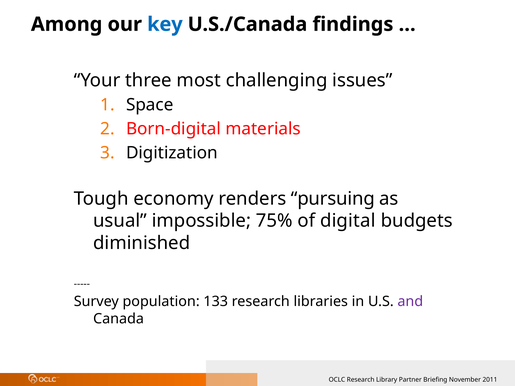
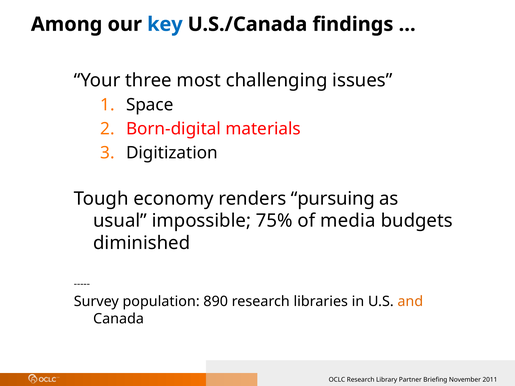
digital: digital -> media
133: 133 -> 890
and colour: purple -> orange
